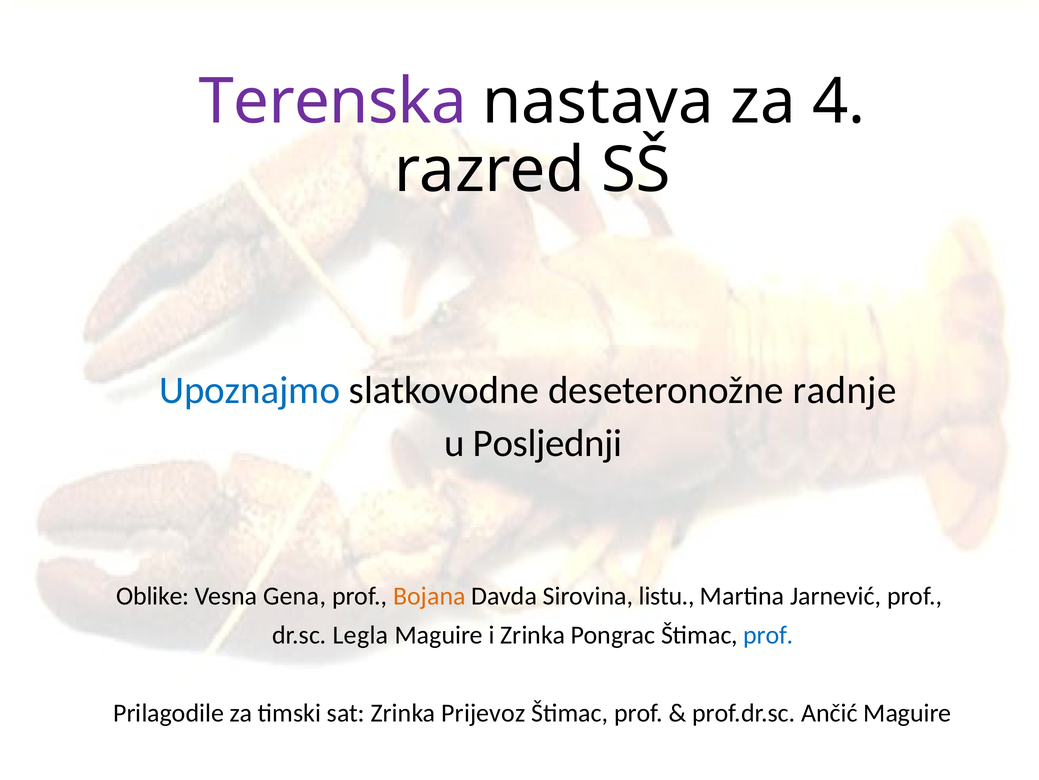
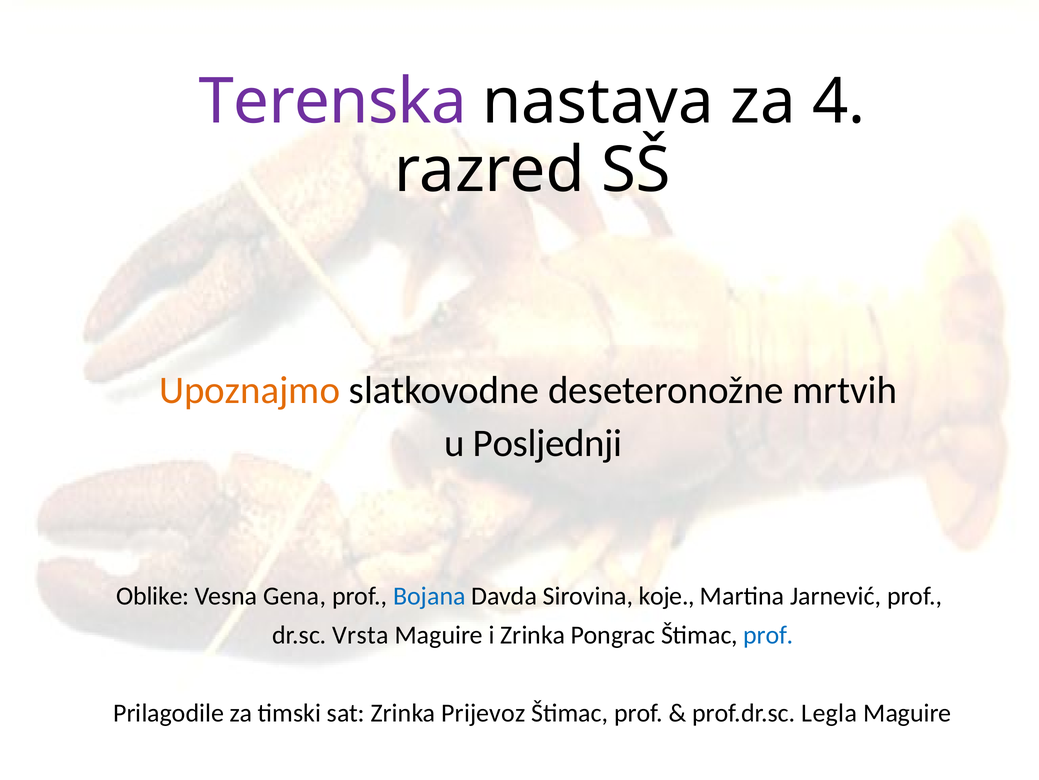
Upoznajmo colour: blue -> orange
radnje: radnje -> mrtvih
Bojana colour: orange -> blue
listu: listu -> koje
Legla: Legla -> Vrsta
Ančić: Ančić -> Legla
